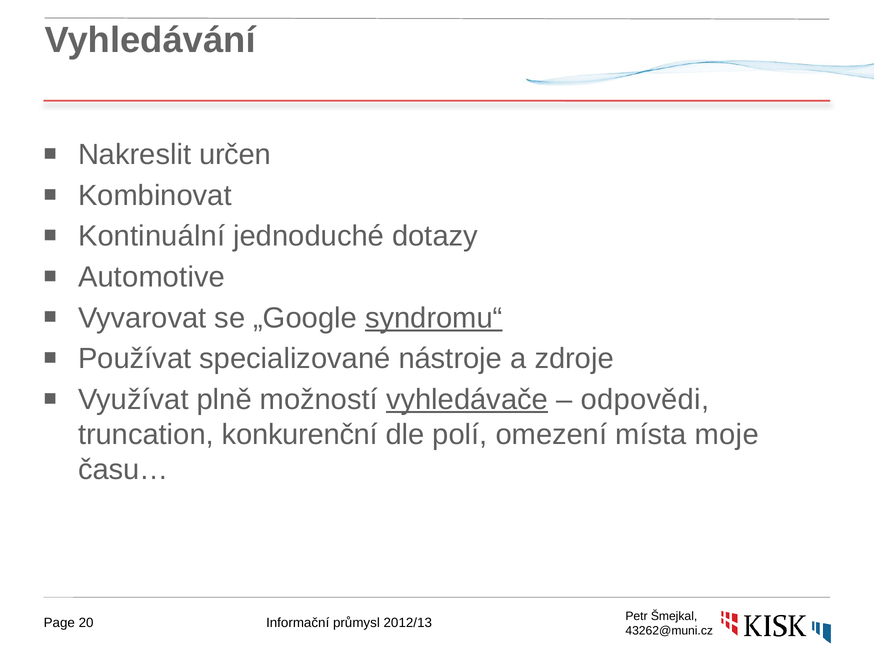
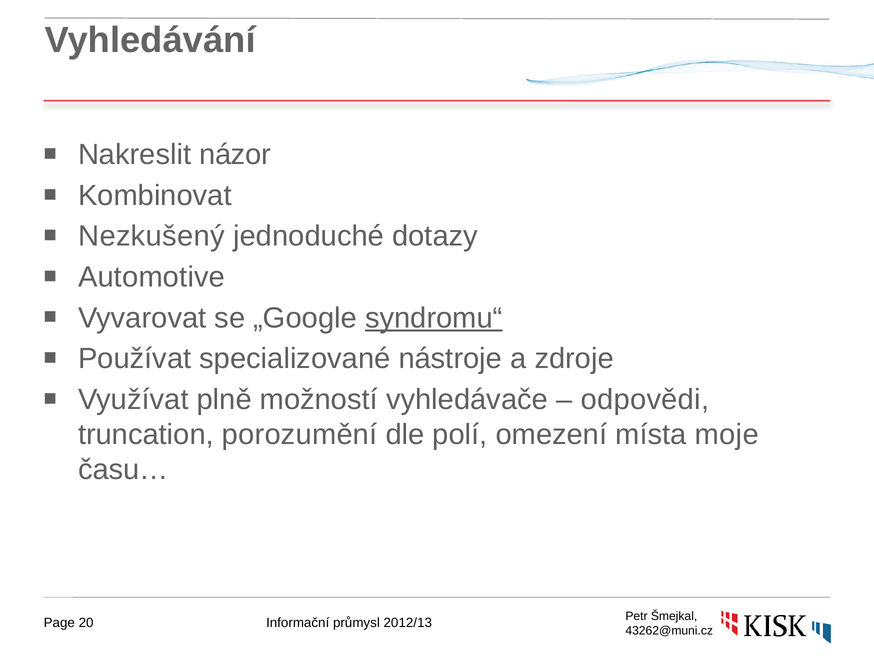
určen: určen -> názor
Kontinuální: Kontinuální -> Nezkušený
vyhledávače underline: present -> none
konkurenční: konkurenční -> porozumění
